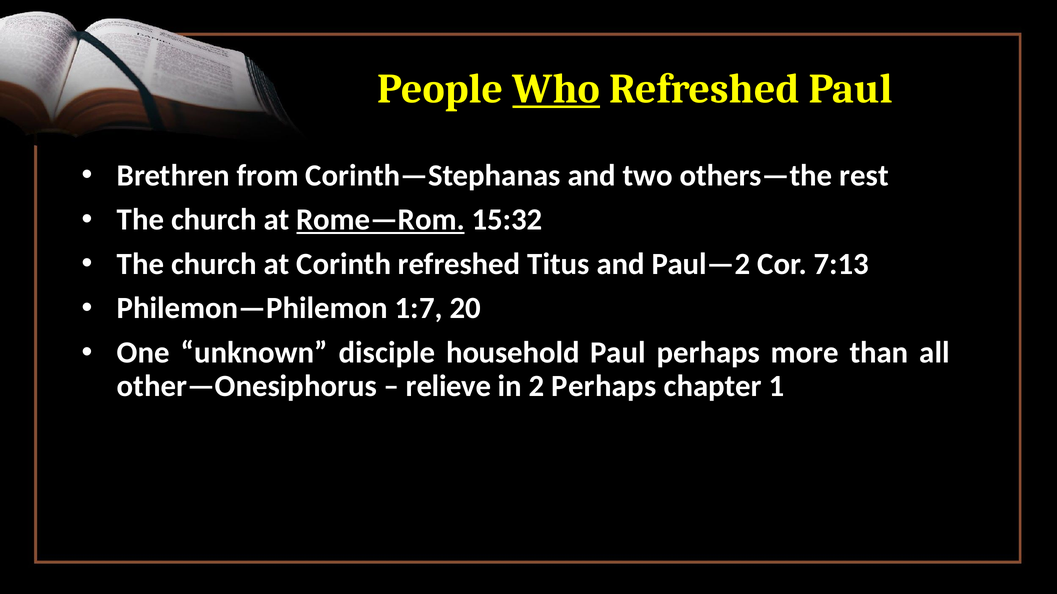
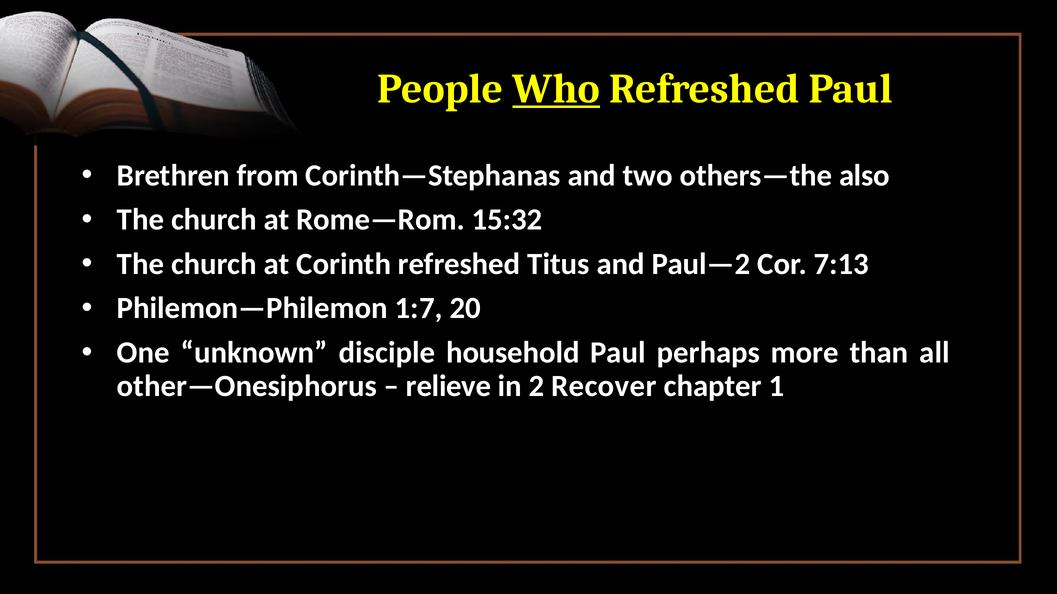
rest: rest -> also
Rome—Rom underline: present -> none
2 Perhaps: Perhaps -> Recover
